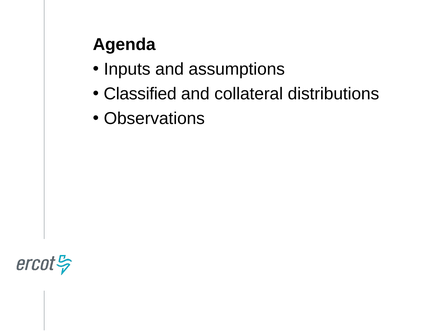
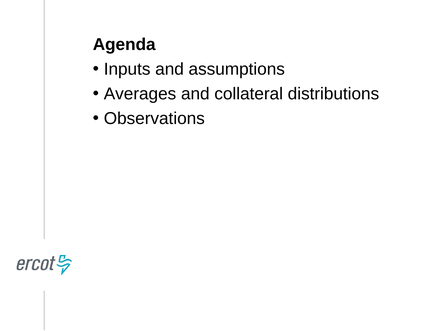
Classified: Classified -> Averages
